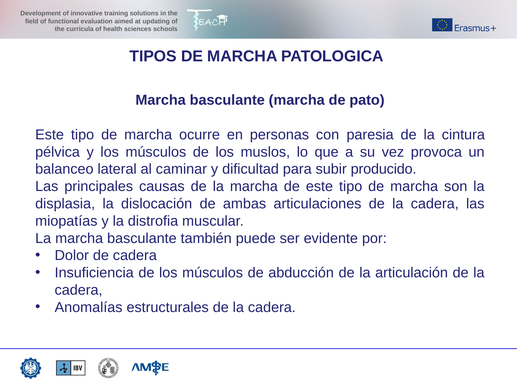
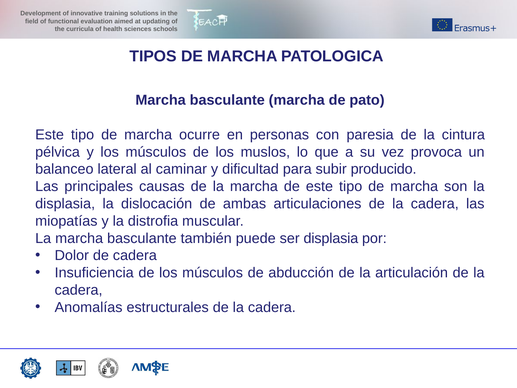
ser evidente: evidente -> displasia
